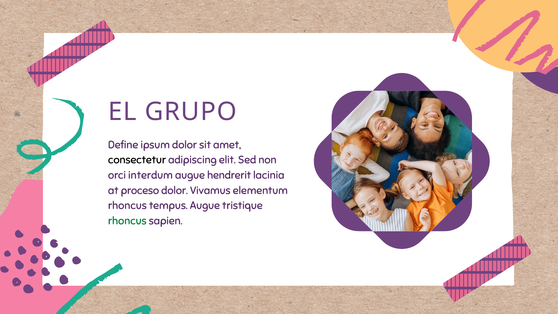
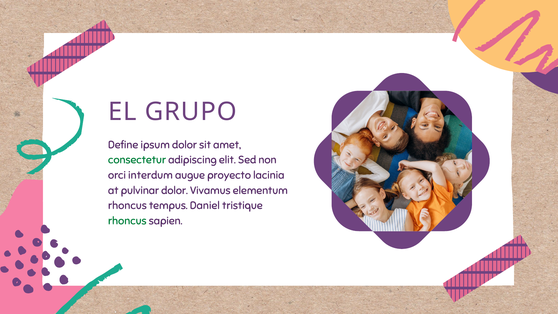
consectetur colour: black -> green
hendrerit: hendrerit -> proyecto
proceso: proceso -> pulvinar
tempus Augue: Augue -> Daniel
